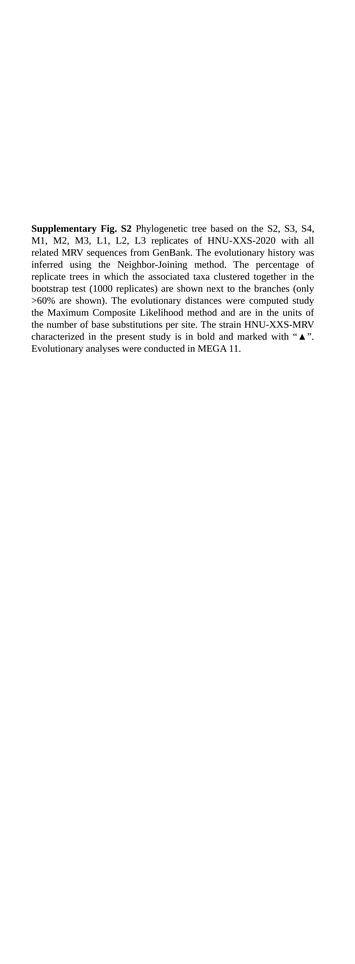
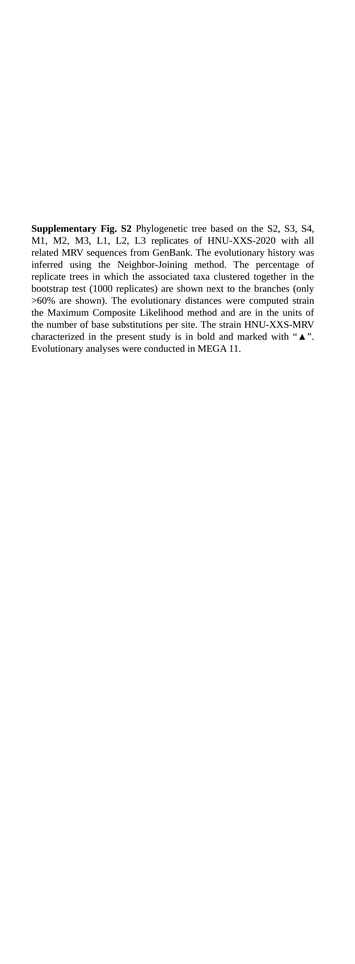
computed study: study -> strain
